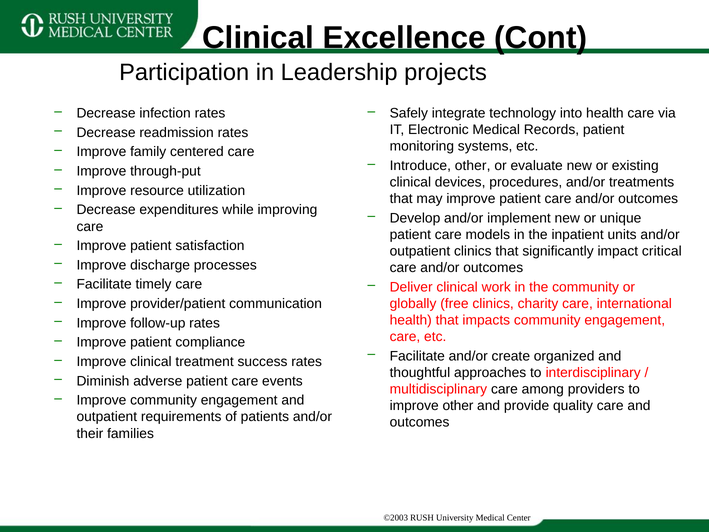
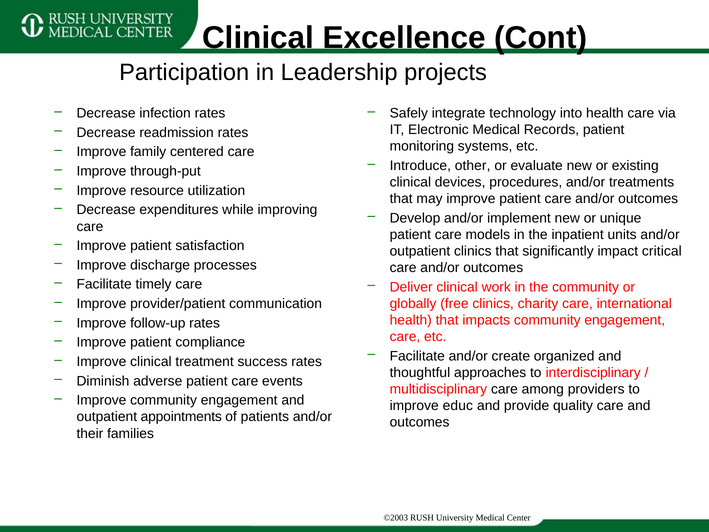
improve other: other -> educ
requirements: requirements -> appointments
